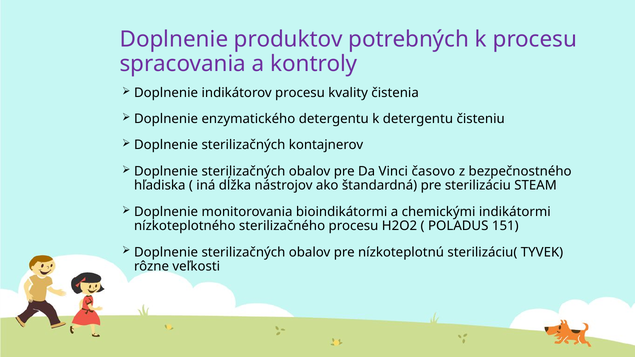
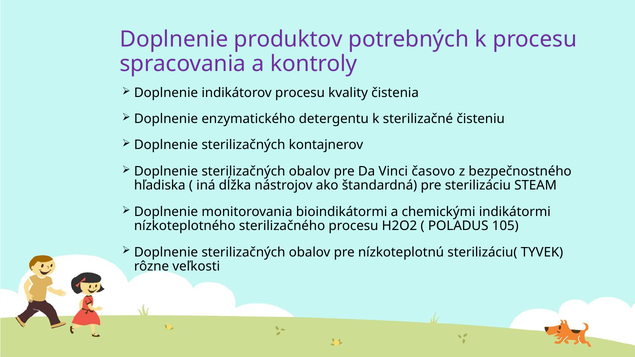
k detergentu: detergentu -> sterilizačné
151: 151 -> 105
